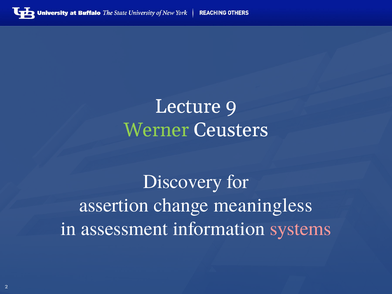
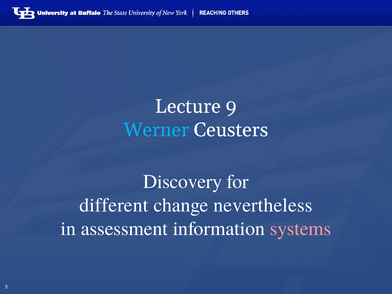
Werner colour: light green -> light blue
assertion: assertion -> different
meaningless: meaningless -> nevertheless
